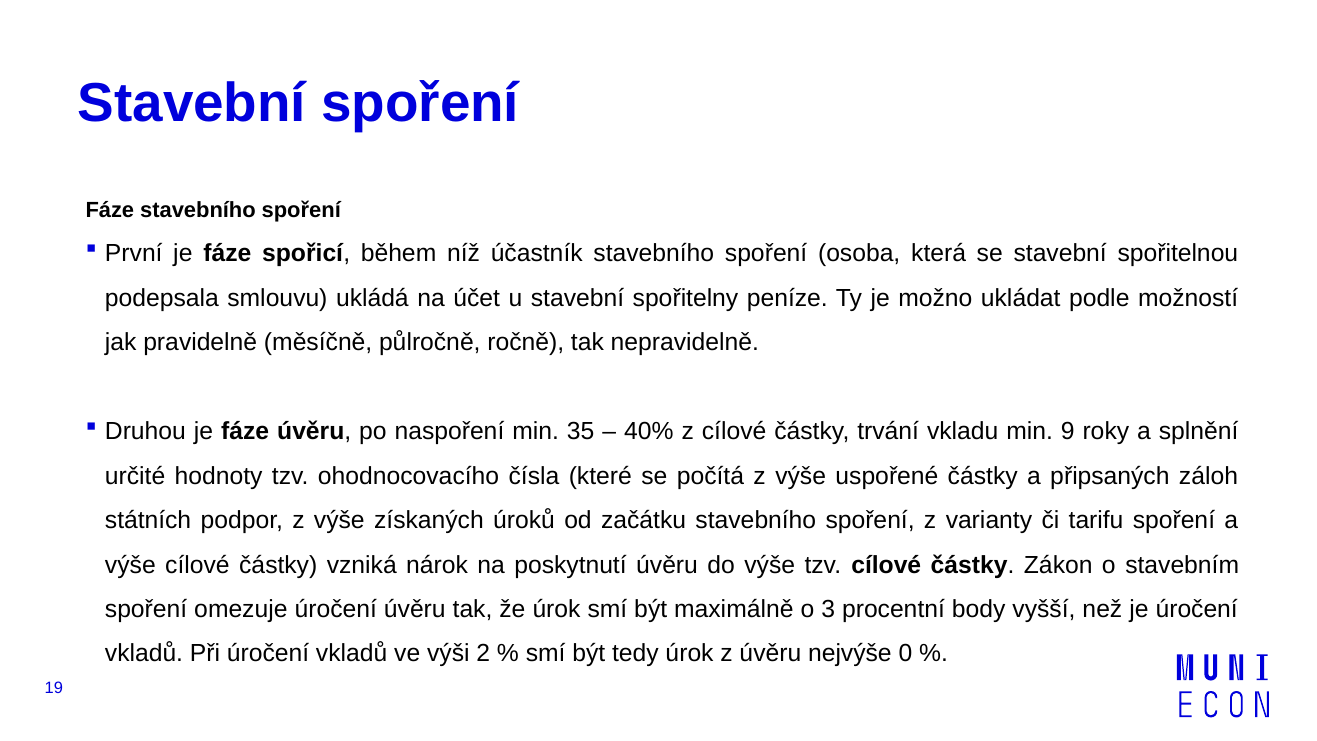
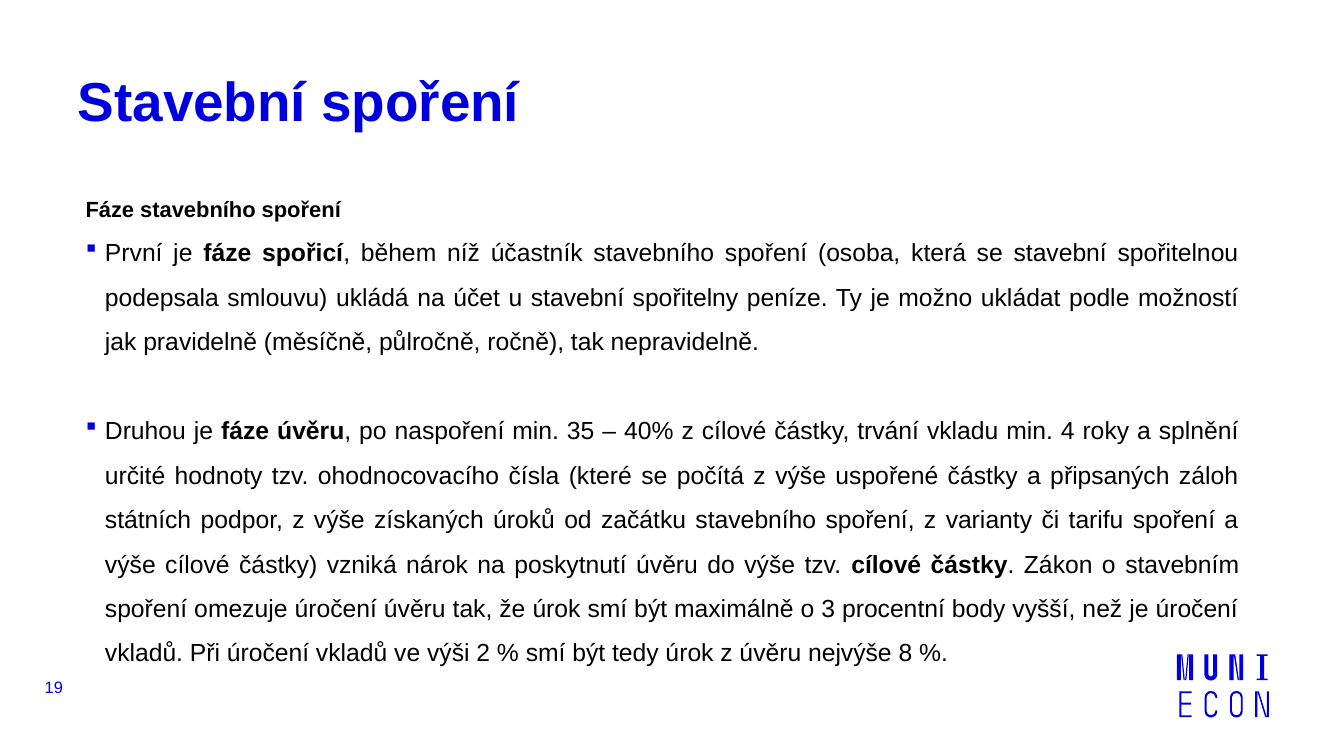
9: 9 -> 4
0: 0 -> 8
